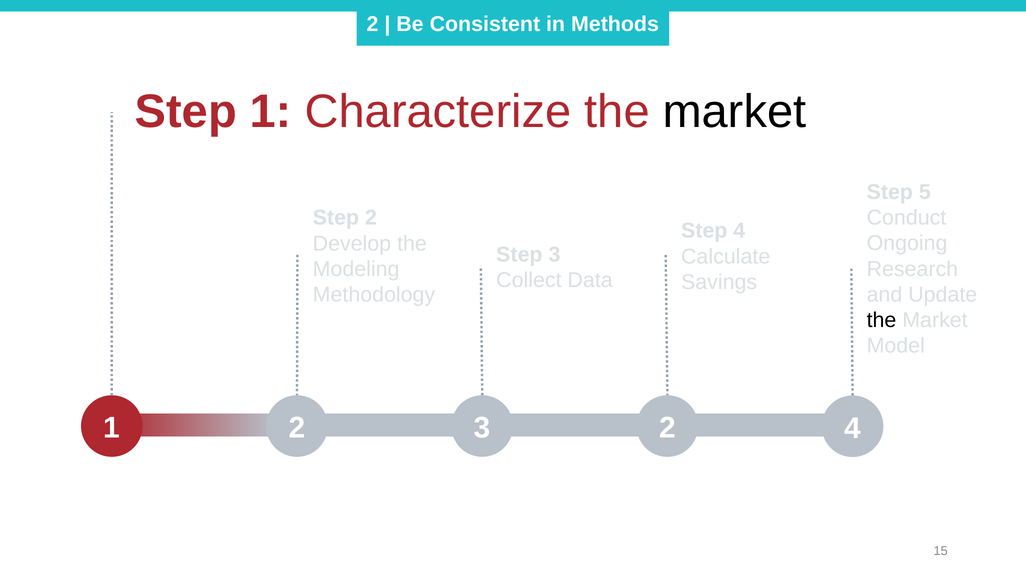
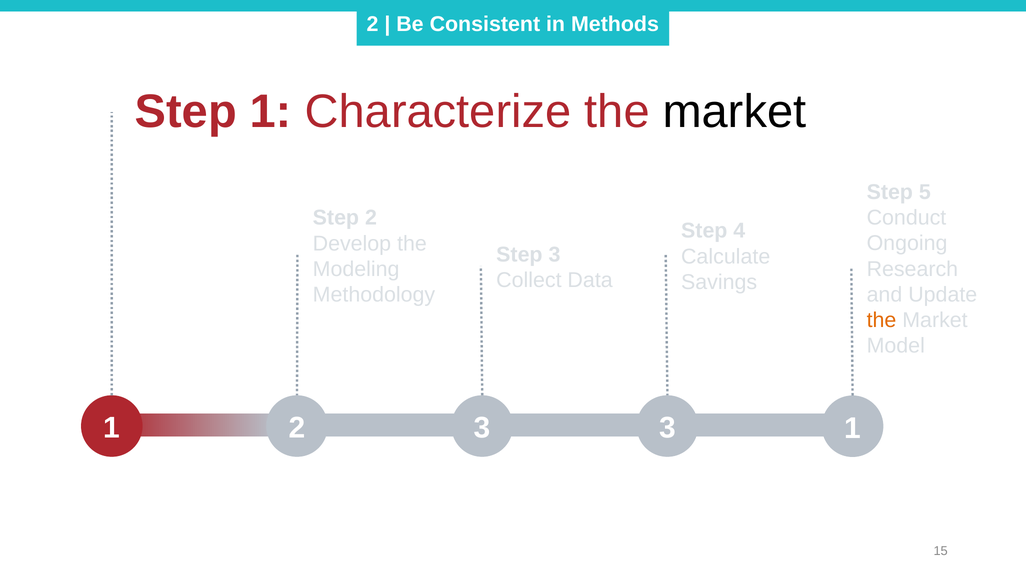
the at (882, 320) colour: black -> orange
3 2: 2 -> 3
1 4: 4 -> 1
